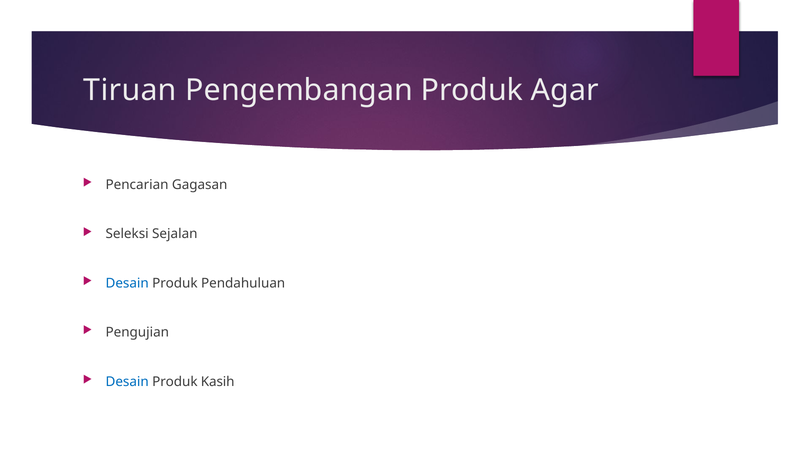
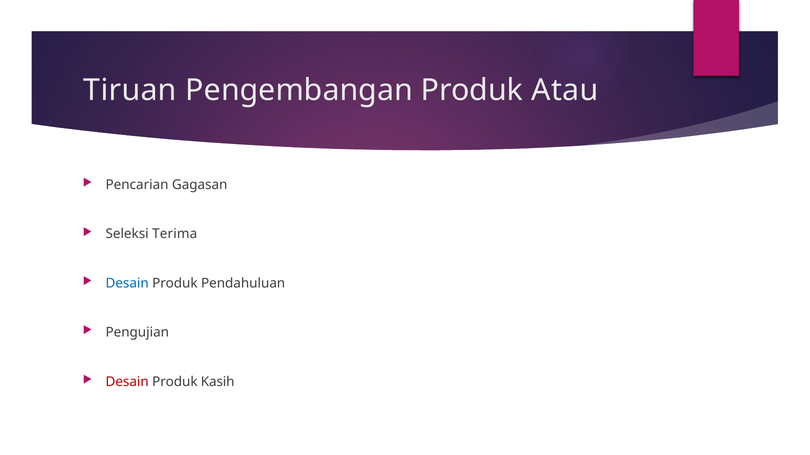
Agar: Agar -> Atau
Sejalan: Sejalan -> Terima
Desain at (127, 382) colour: blue -> red
